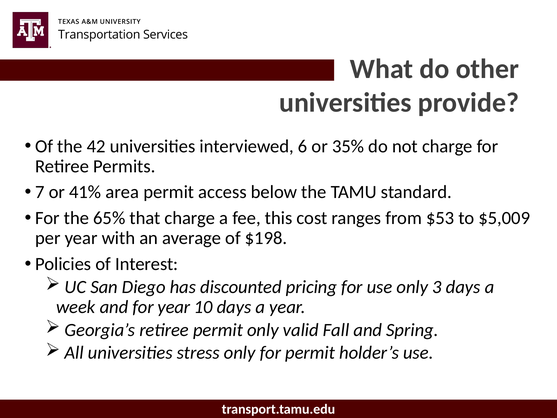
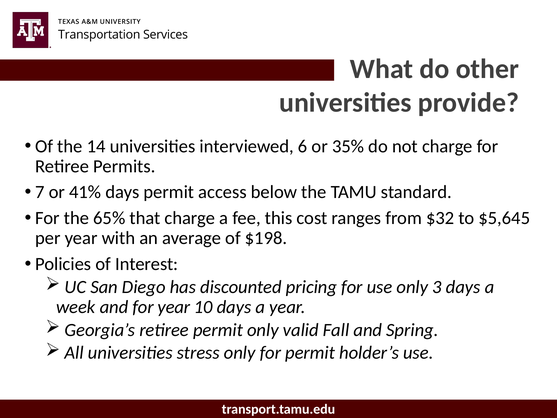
42: 42 -> 14
41% area: area -> days
$53: $53 -> $32
$5,009: $5,009 -> $5,645
